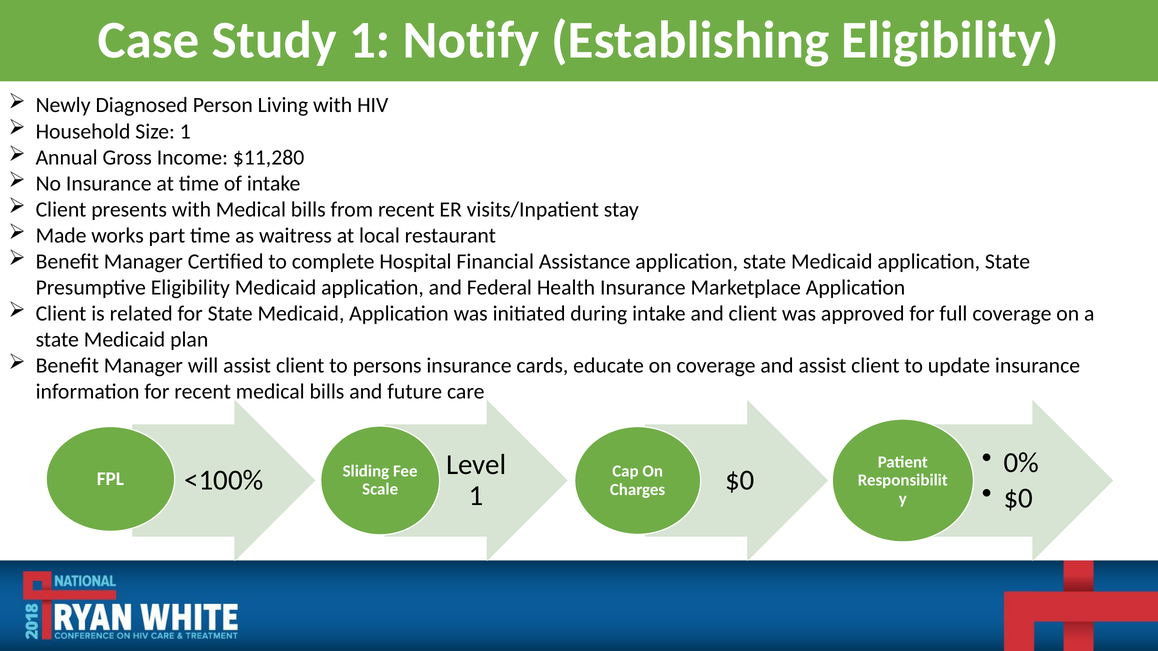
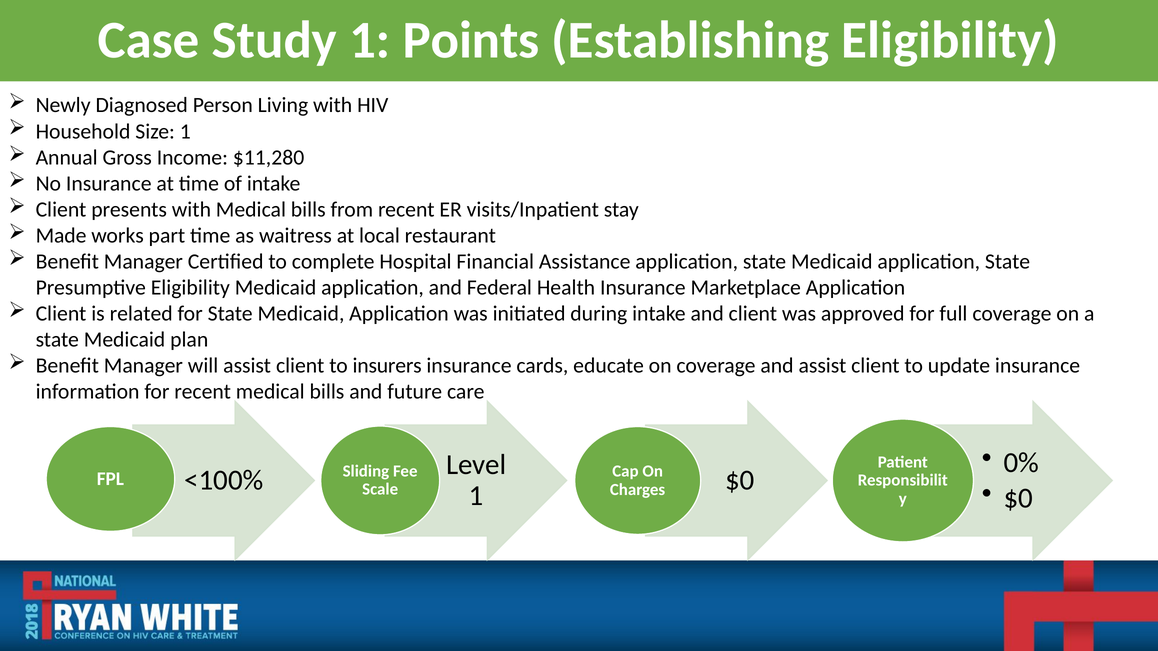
Notify: Notify -> Points
persons: persons -> insurers
